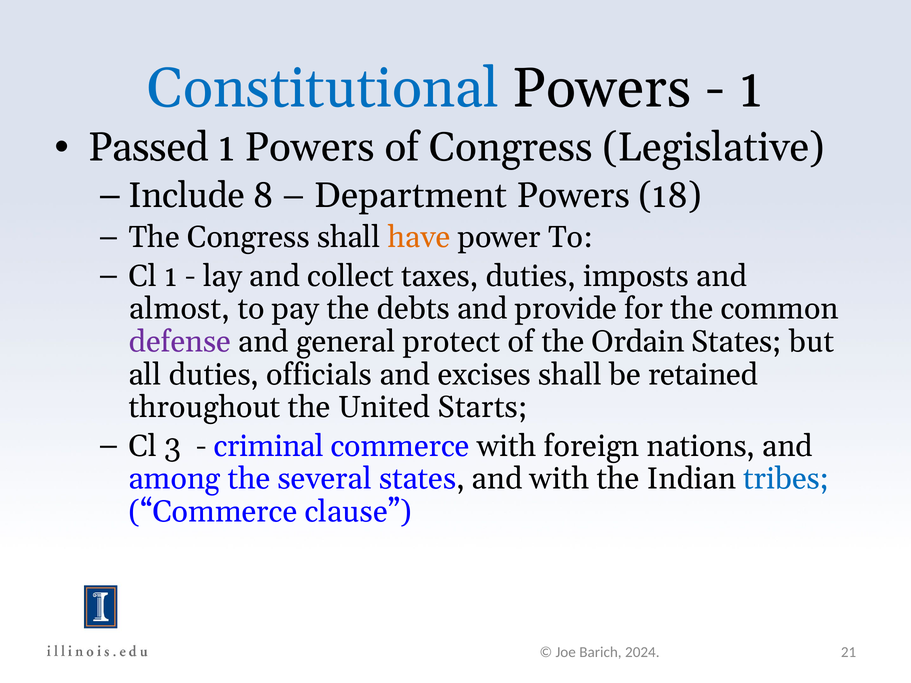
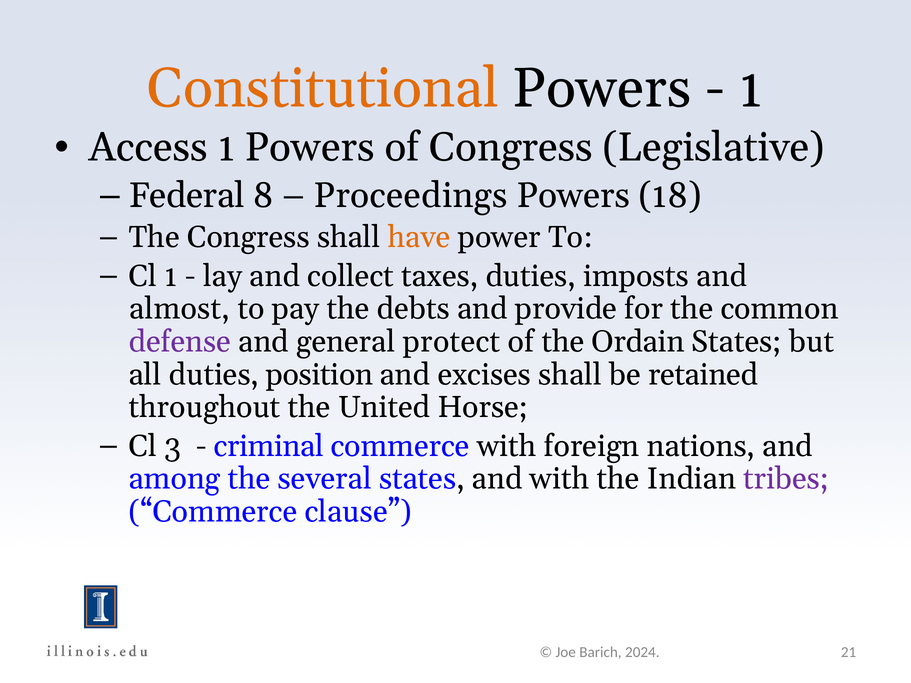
Constitutional colour: blue -> orange
Passed: Passed -> Access
Include: Include -> Federal
Department: Department -> Proceedings
officials: officials -> position
Starts: Starts -> Horse
tribes colour: blue -> purple
